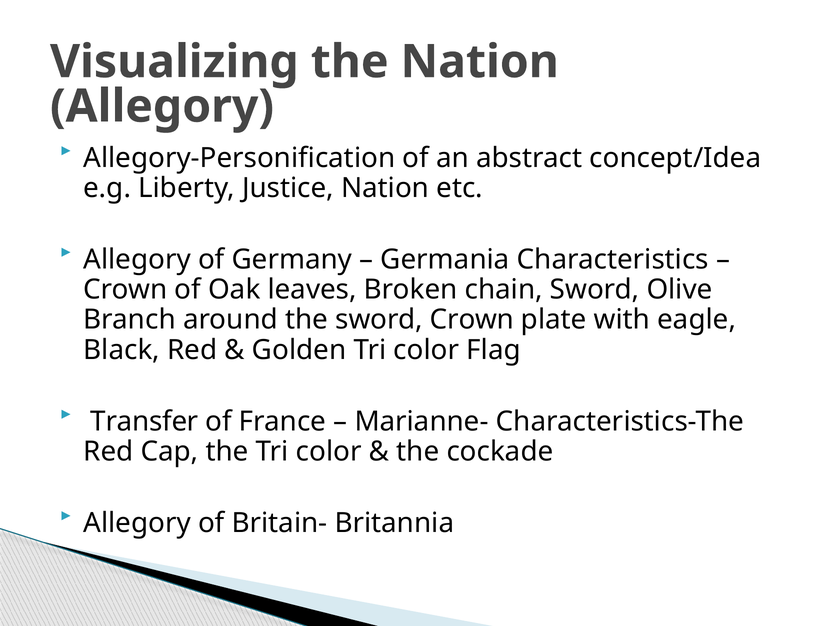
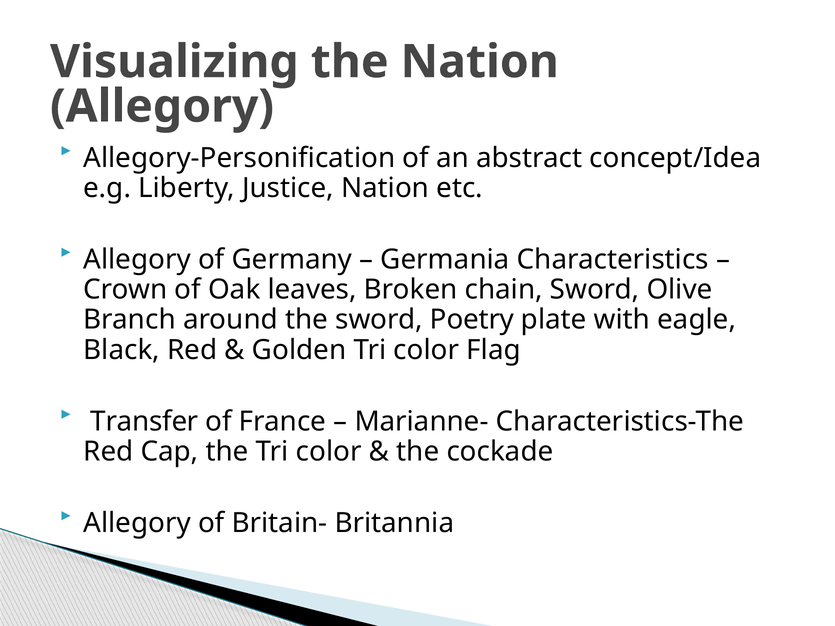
sword Crown: Crown -> Poetry
